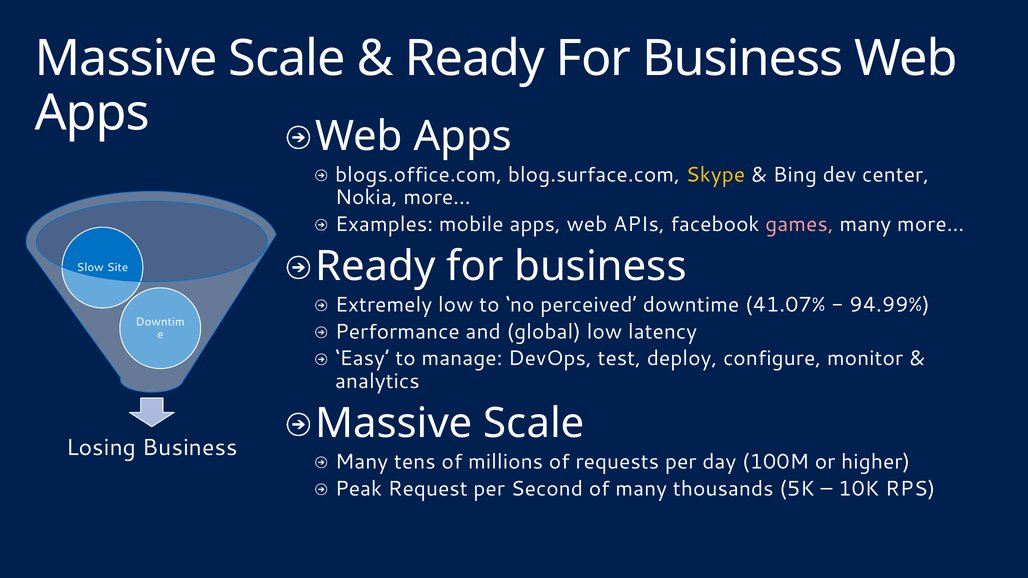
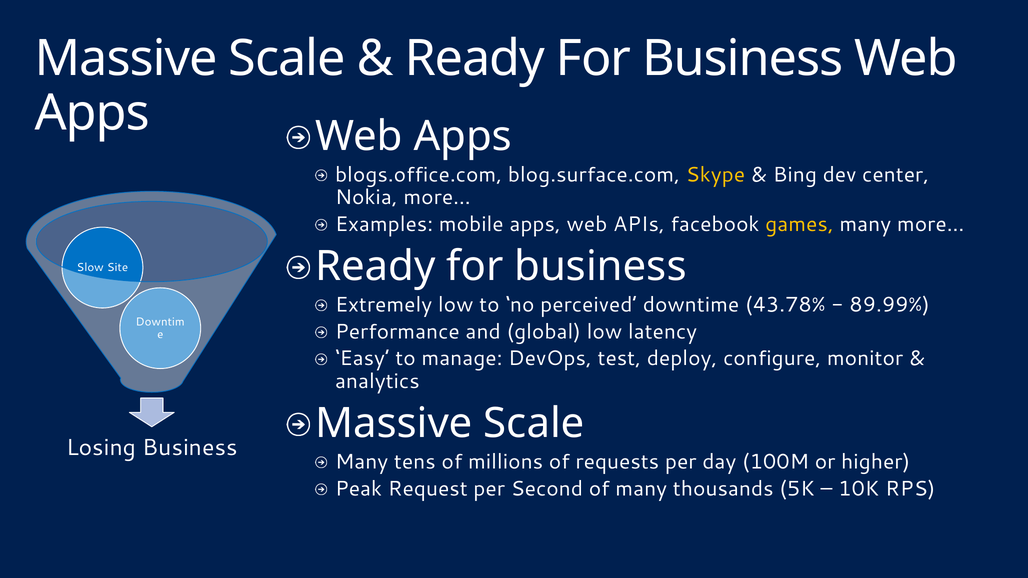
games colour: pink -> yellow
41.07%: 41.07% -> 43.78%
94.99%: 94.99% -> 89.99%
